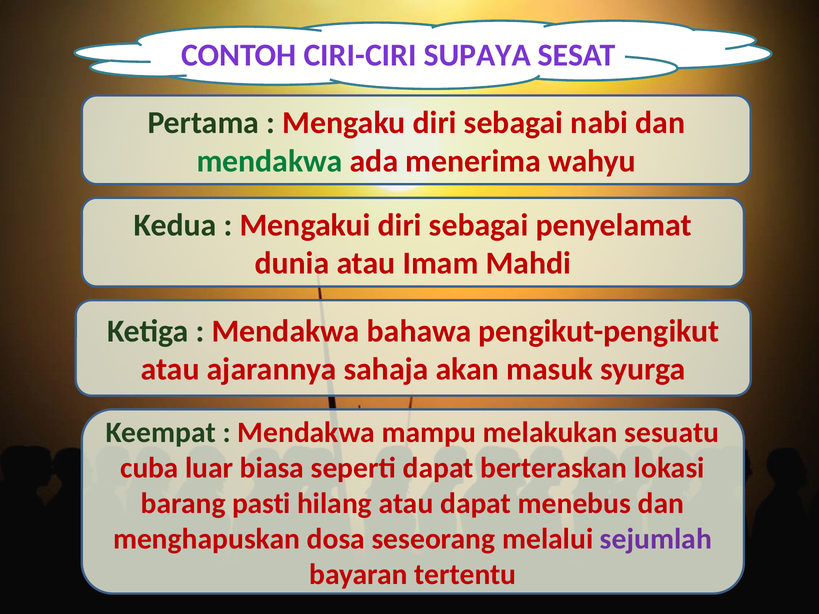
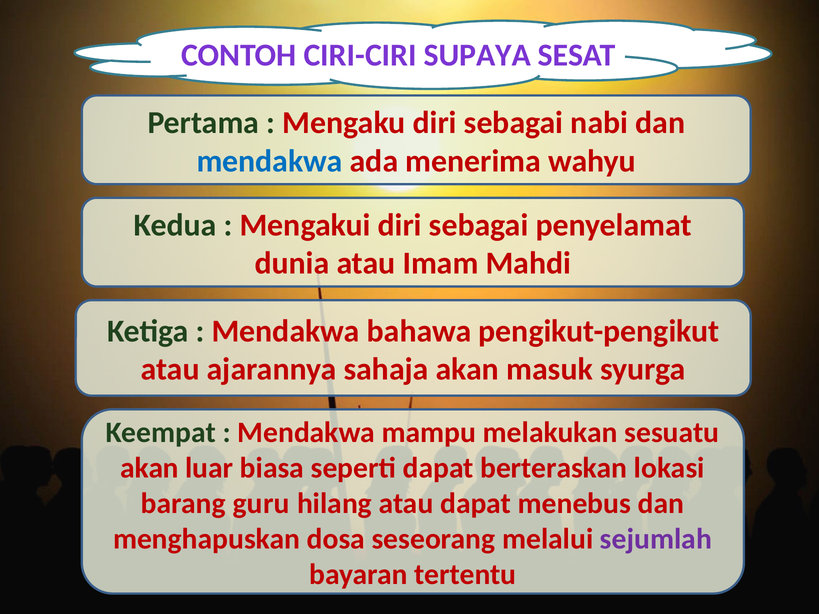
mendakwa at (270, 161) colour: green -> blue
cuba at (149, 468): cuba -> akan
pasti: pasti -> guru
